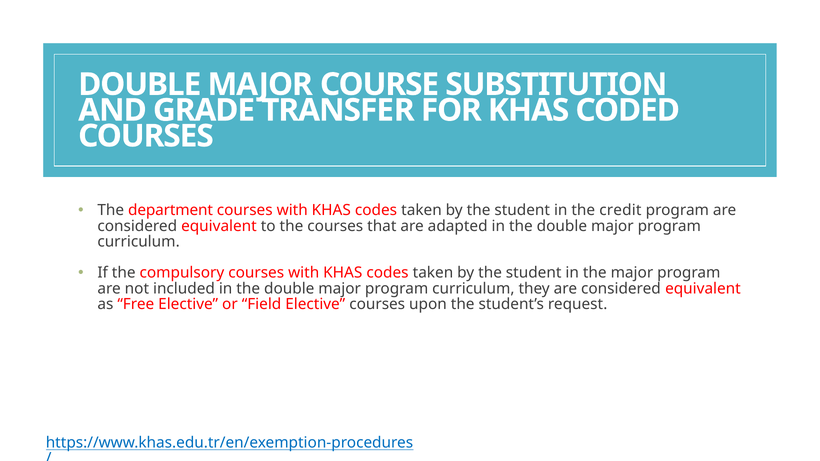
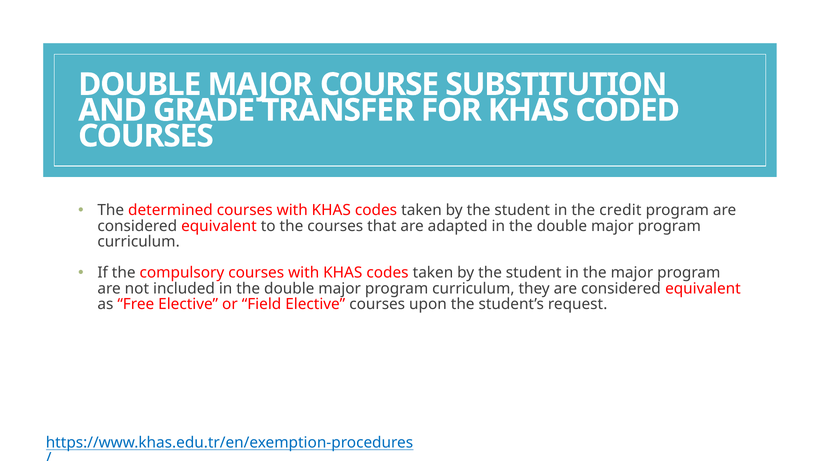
department: department -> determined
